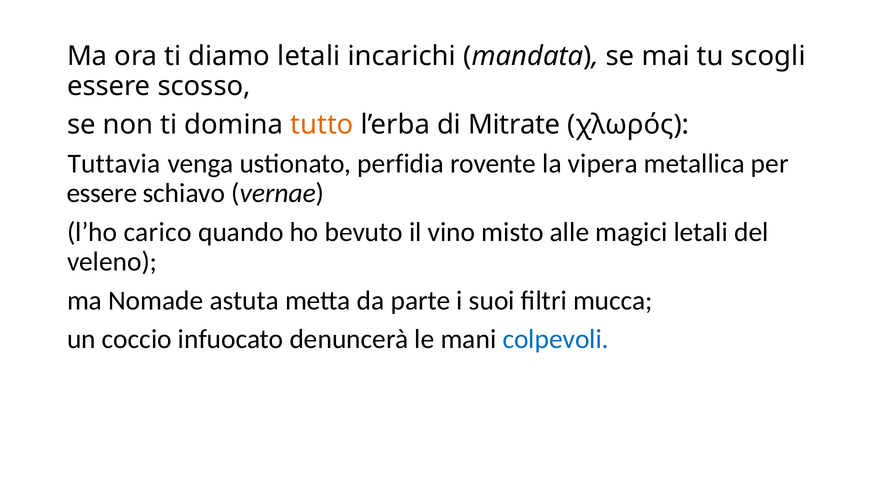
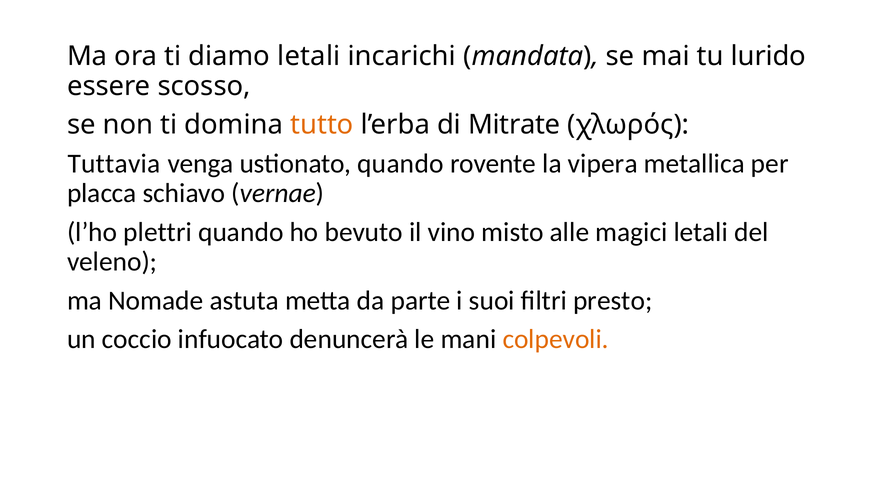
scogli: scogli -> lurido
ustionato perfidia: perfidia -> quando
essere at (102, 193): essere -> placca
carico: carico -> plettri
mucca: mucca -> presto
colpevoli colour: blue -> orange
